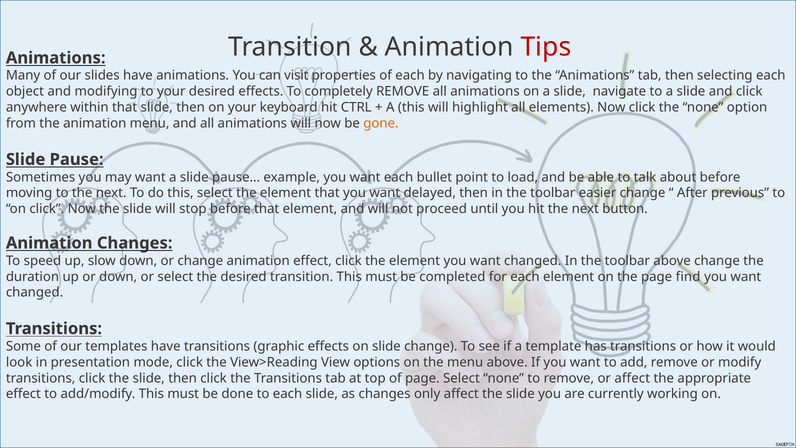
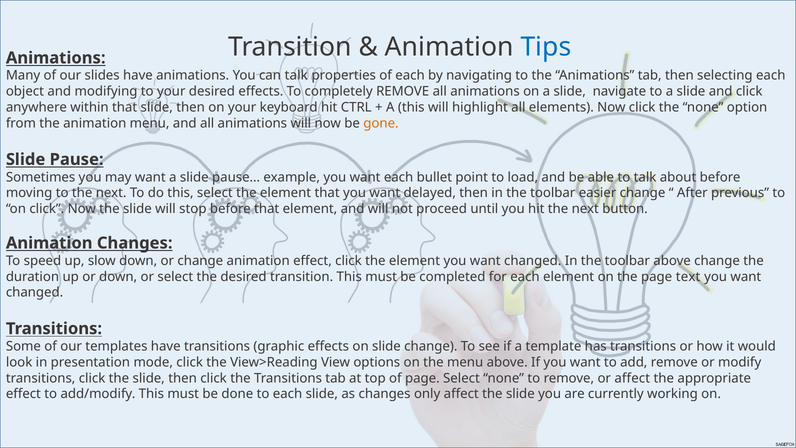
Tips colour: red -> blue
can visit: visit -> talk
find: find -> text
